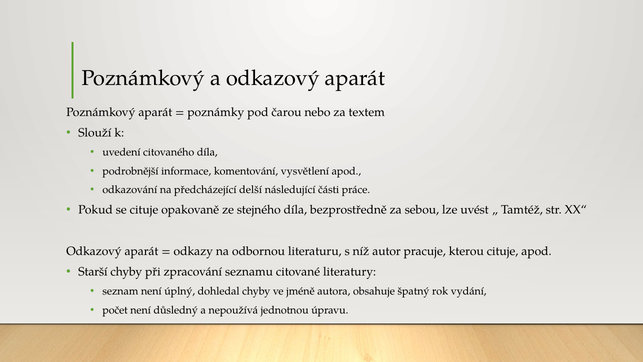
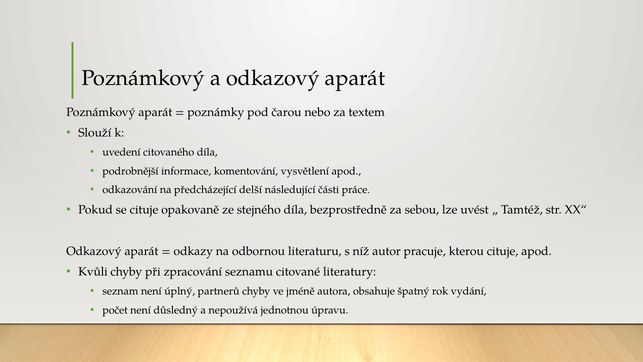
Starší: Starší -> Kvůli
dohledal: dohledal -> partnerů
